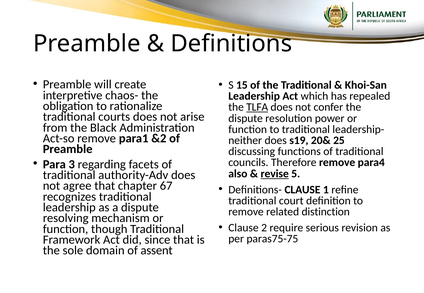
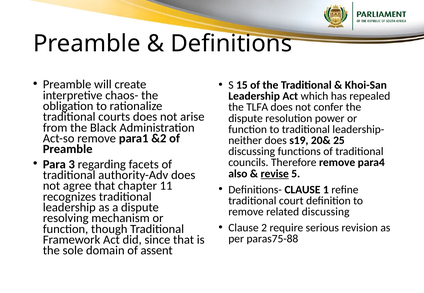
TLFA underline: present -> none
67: 67 -> 11
related distinction: distinction -> discussing
paras75-75: paras75-75 -> paras75-88
